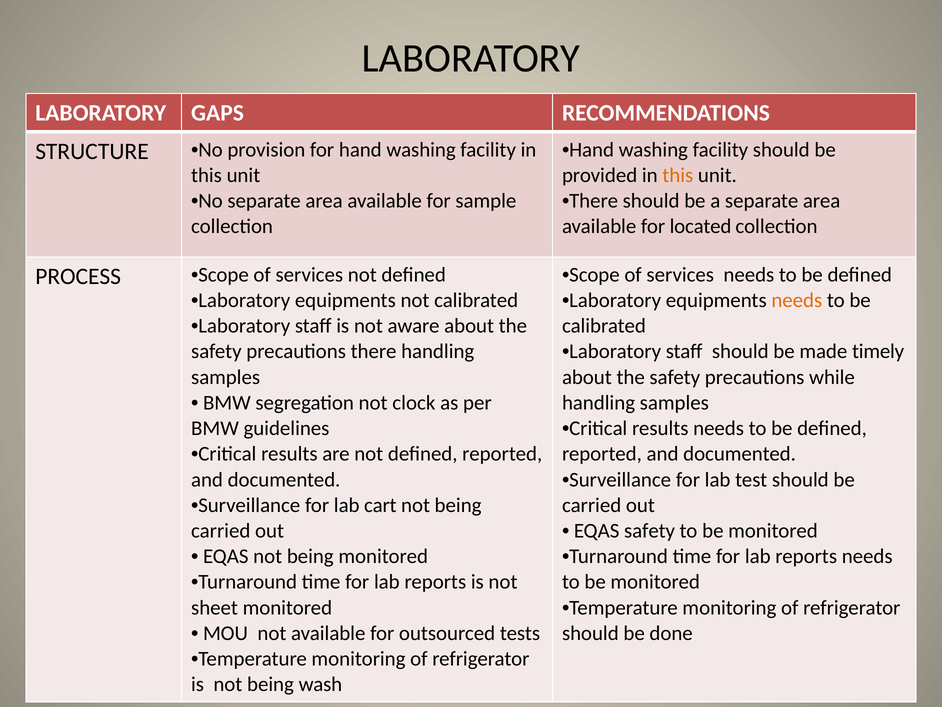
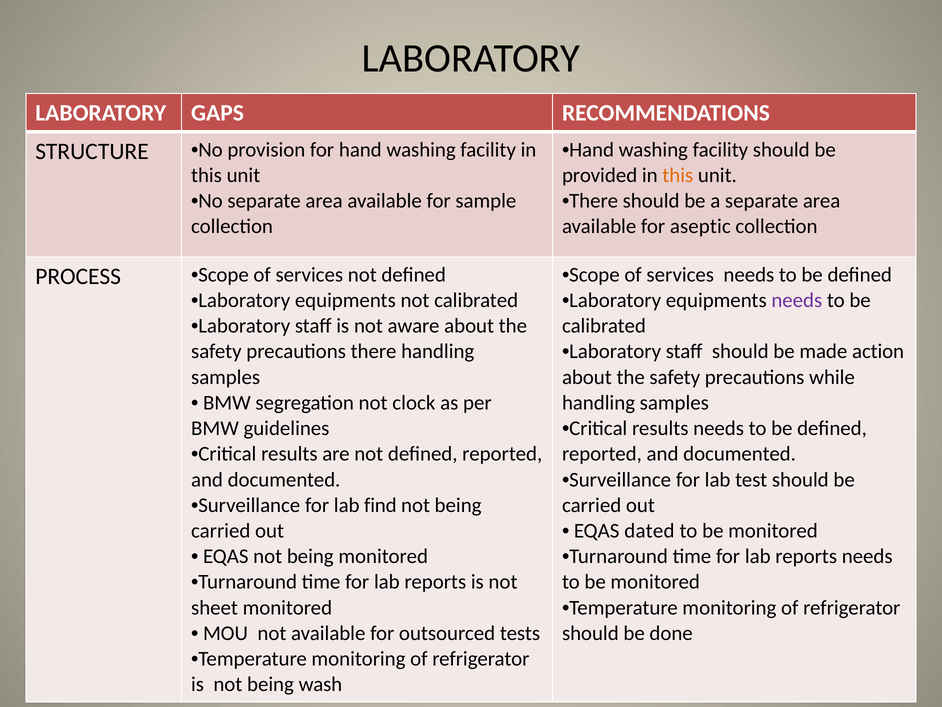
located: located -> aseptic
needs at (797, 300) colour: orange -> purple
timely: timely -> action
cart: cart -> find
EQAS safety: safety -> dated
